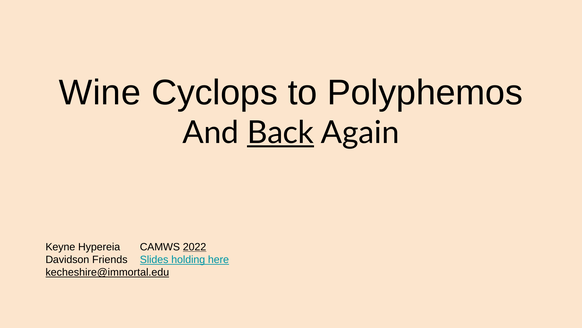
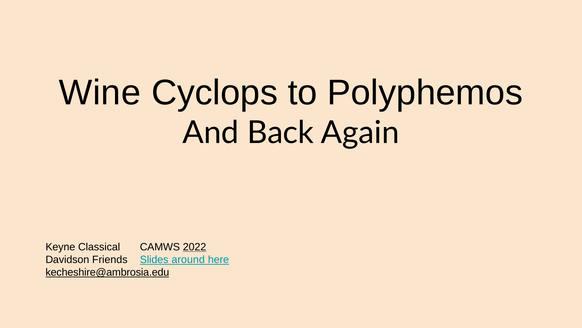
Back underline: present -> none
Hypereia: Hypereia -> Classical
holding: holding -> around
kecheshire@immortal.edu: kecheshire@immortal.edu -> kecheshire@ambrosia.edu
